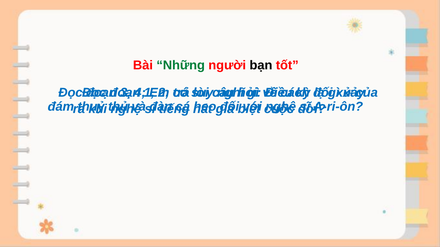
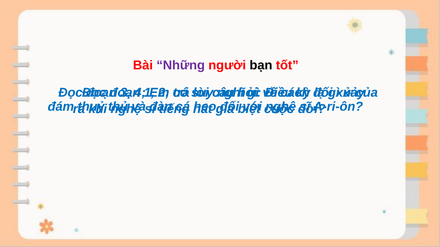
Những colour: green -> purple
